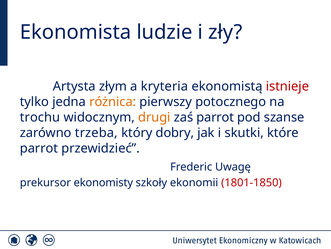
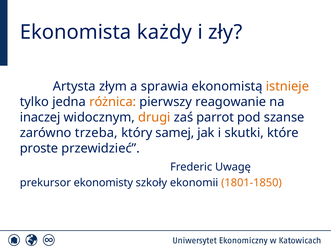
ludzie: ludzie -> każdy
kryteria: kryteria -> sprawia
istnieje colour: red -> orange
potocznego: potocznego -> reagowanie
trochu: trochu -> inaczej
dobry: dobry -> samej
parrot at (39, 148): parrot -> proste
1801-1850 colour: red -> orange
